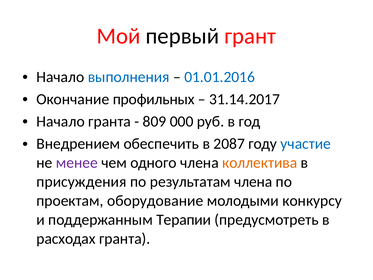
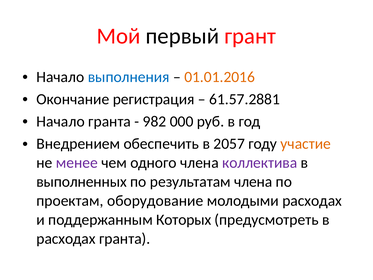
01.01.2016 colour: blue -> orange
профильных: профильных -> регистрация
31.14.2017: 31.14.2017 -> 61.57.2881
809: 809 -> 982
2087: 2087 -> 2057
участие colour: blue -> orange
коллектива colour: orange -> purple
присуждения: присуждения -> выполненных
молодыми конкурсу: конкурсу -> расходах
Терапии: Терапии -> Которых
